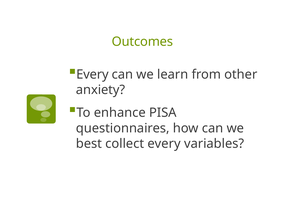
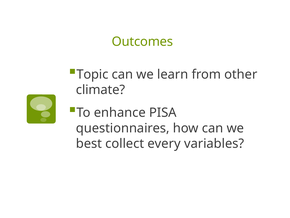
Every at (92, 74): Every -> Topic
anxiety: anxiety -> climate
